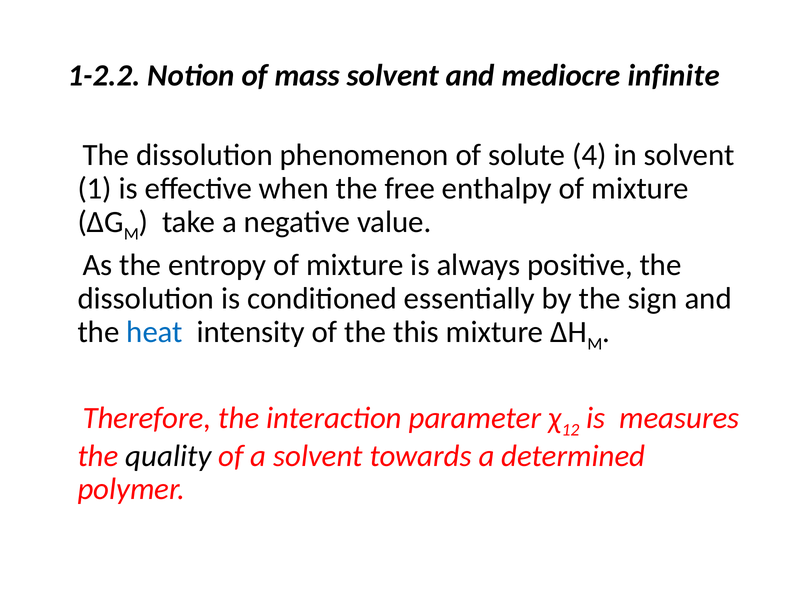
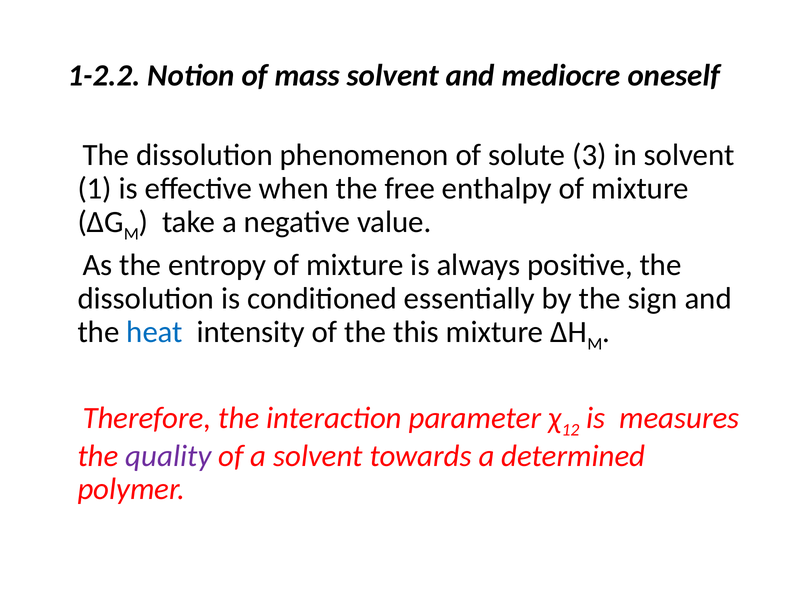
infinite: infinite -> oneself
4: 4 -> 3
quality colour: black -> purple
